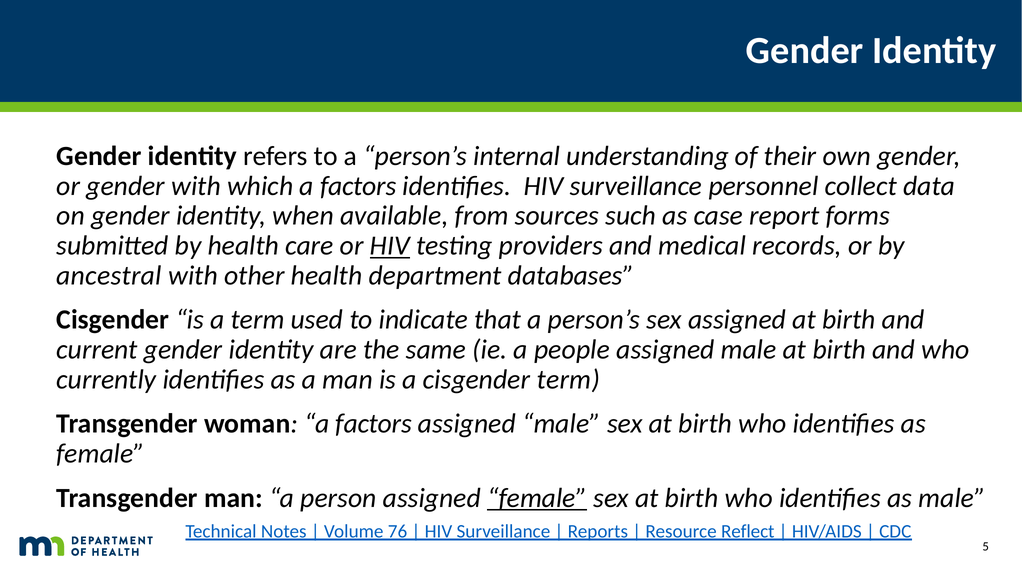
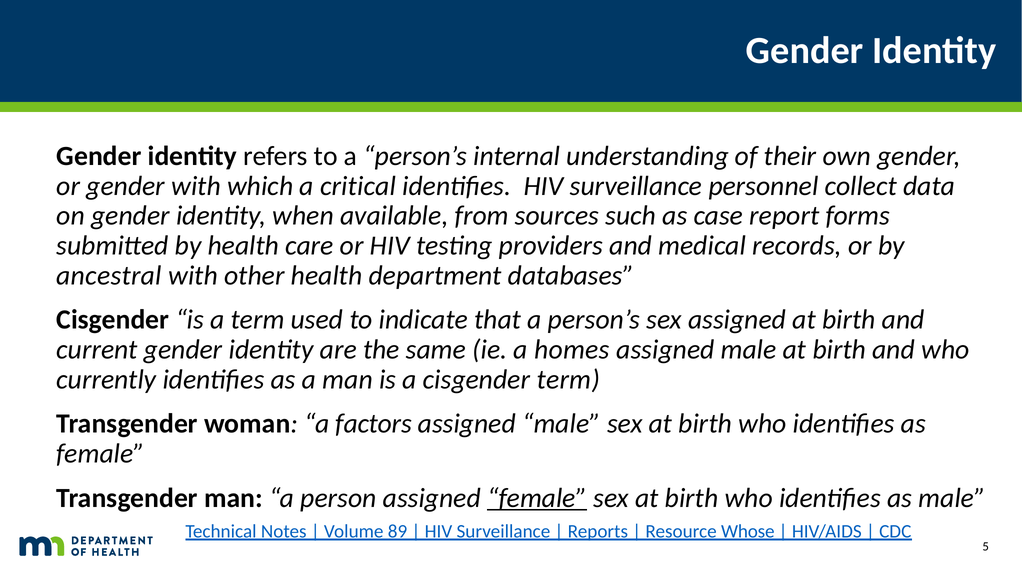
which a factors: factors -> critical
HIV at (390, 246) underline: present -> none
people: people -> homes
76: 76 -> 89
Reflect: Reflect -> Whose
